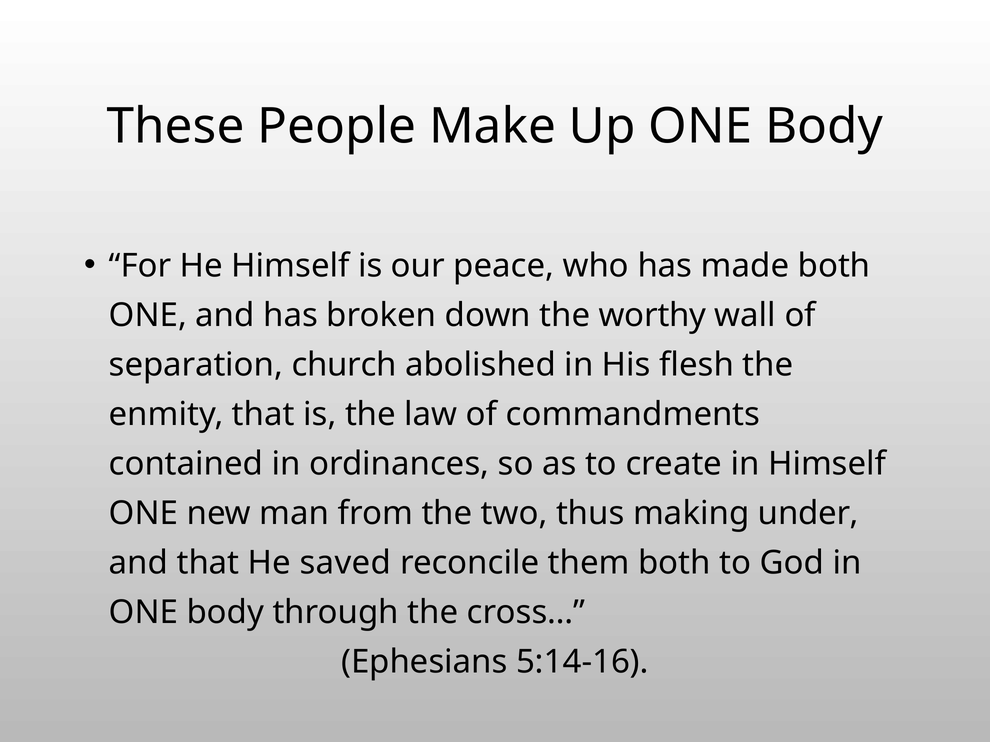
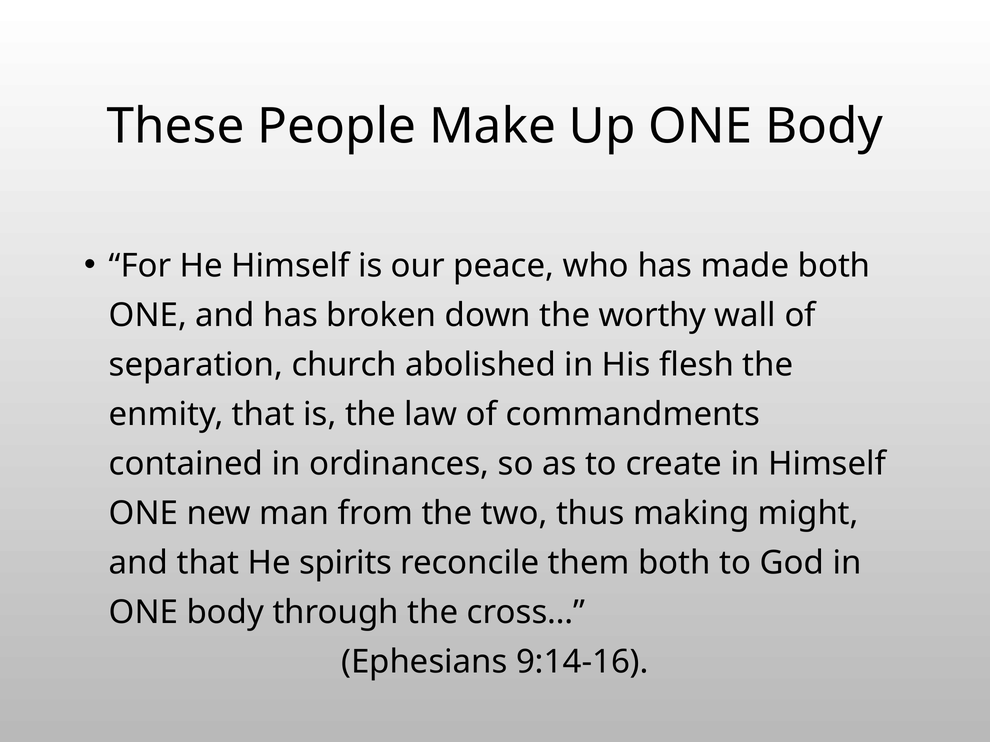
under: under -> might
saved: saved -> spirits
5:14-16: 5:14-16 -> 9:14-16
